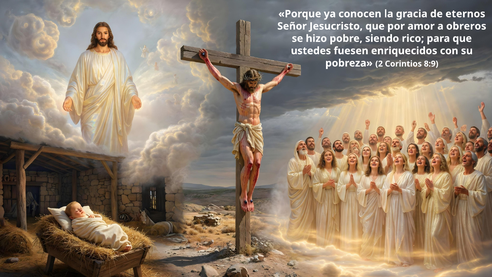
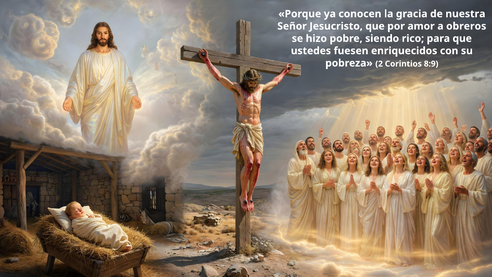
eternos: eternos -> nuestra
